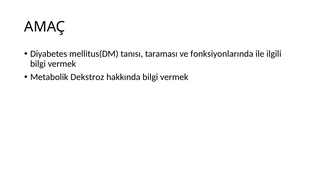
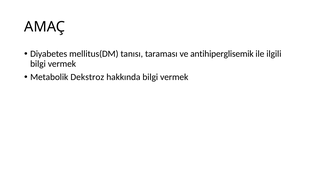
fonksiyonlarında: fonksiyonlarında -> antihiperglisemik
